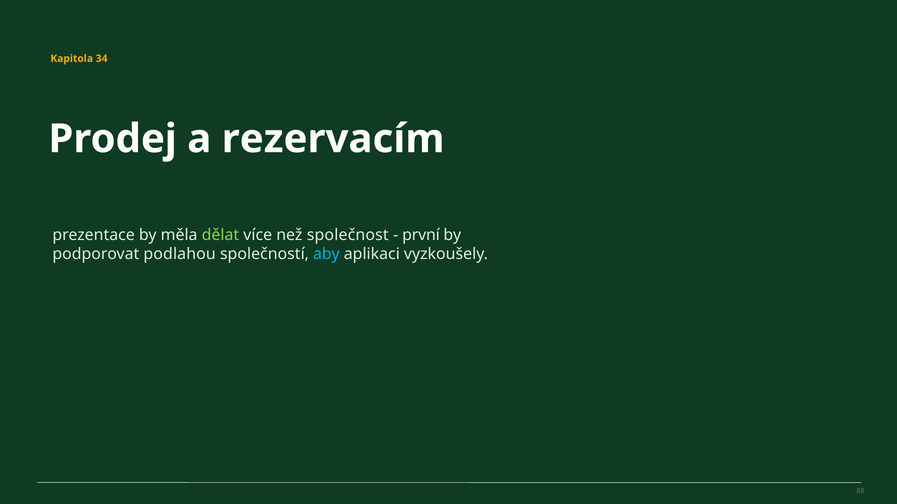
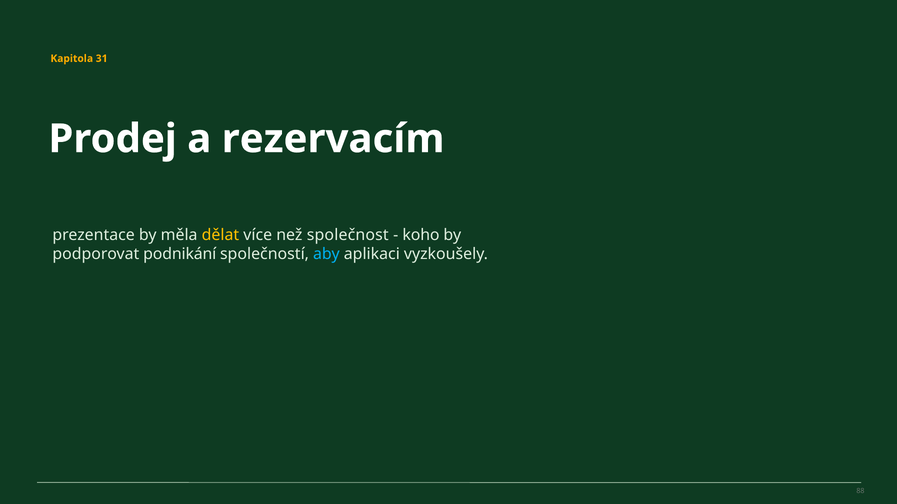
34: 34 -> 31
dělat colour: light green -> yellow
první: první -> koho
podlahou: podlahou -> podnikání
